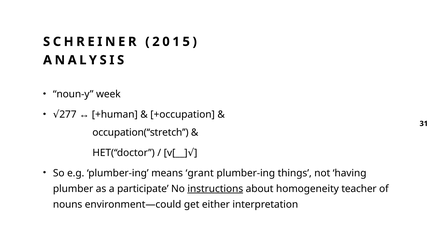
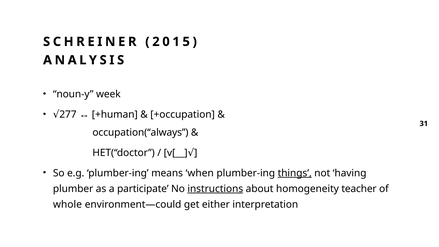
occupation(‘‘stretch: occupation(‘‘stretch -> occupation(‘‘always
grant: grant -> when
things underline: none -> present
nouns: nouns -> whole
